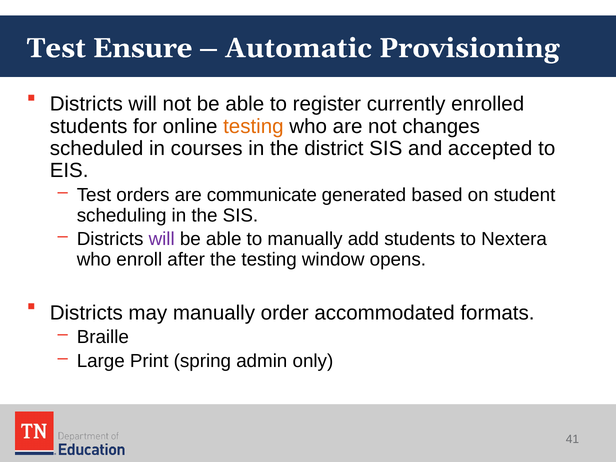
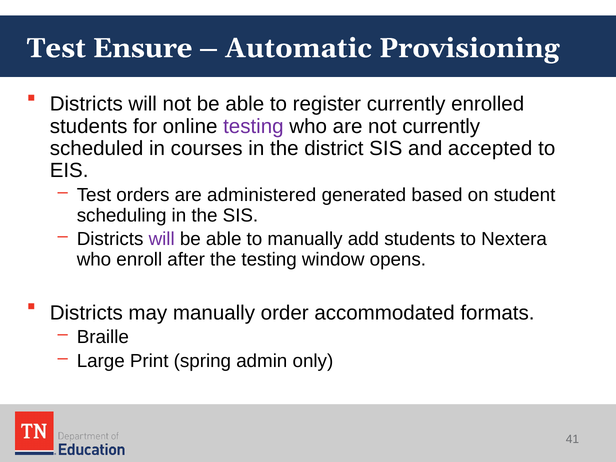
testing at (253, 126) colour: orange -> purple
not changes: changes -> currently
communicate: communicate -> administered
